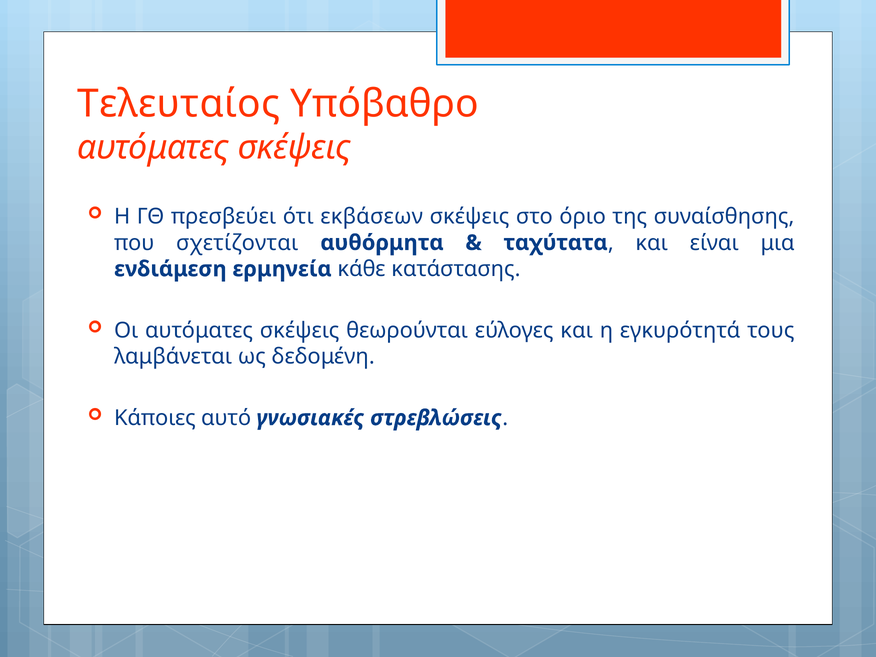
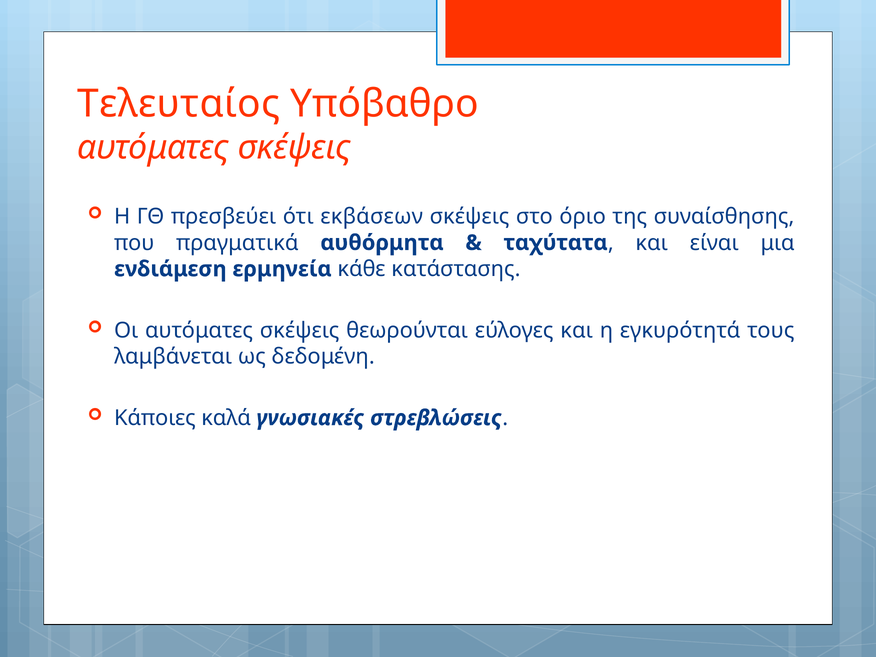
σχετίζονται: σχετίζονται -> πραγματικά
αυτό: αυτό -> καλά
